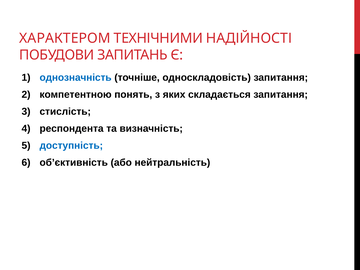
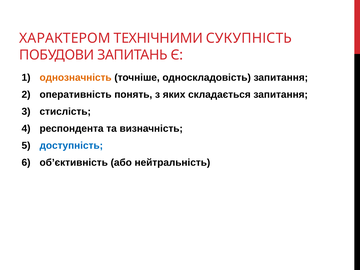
НАДІЙНОСТІ: НАДІЙНОСТІ -> СУКУПНІСТЬ
однозначність colour: blue -> orange
компетентною: компетентною -> оперативність
